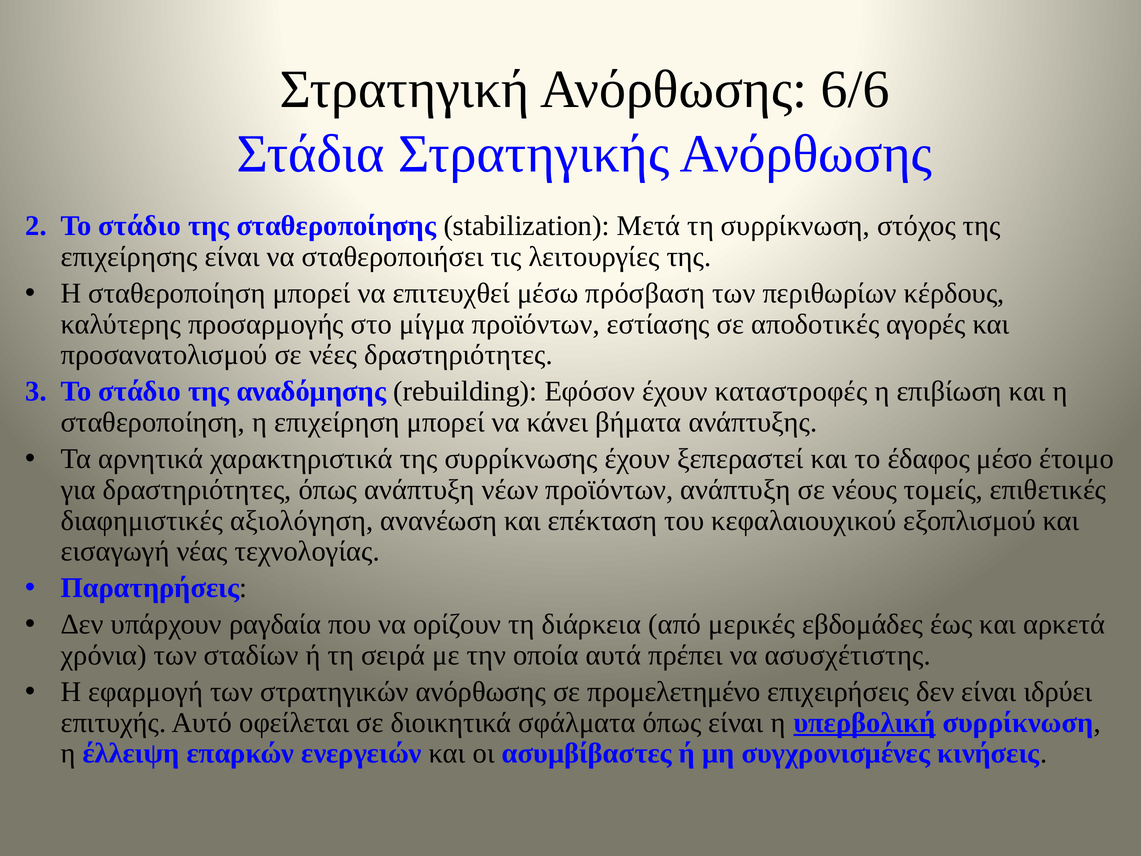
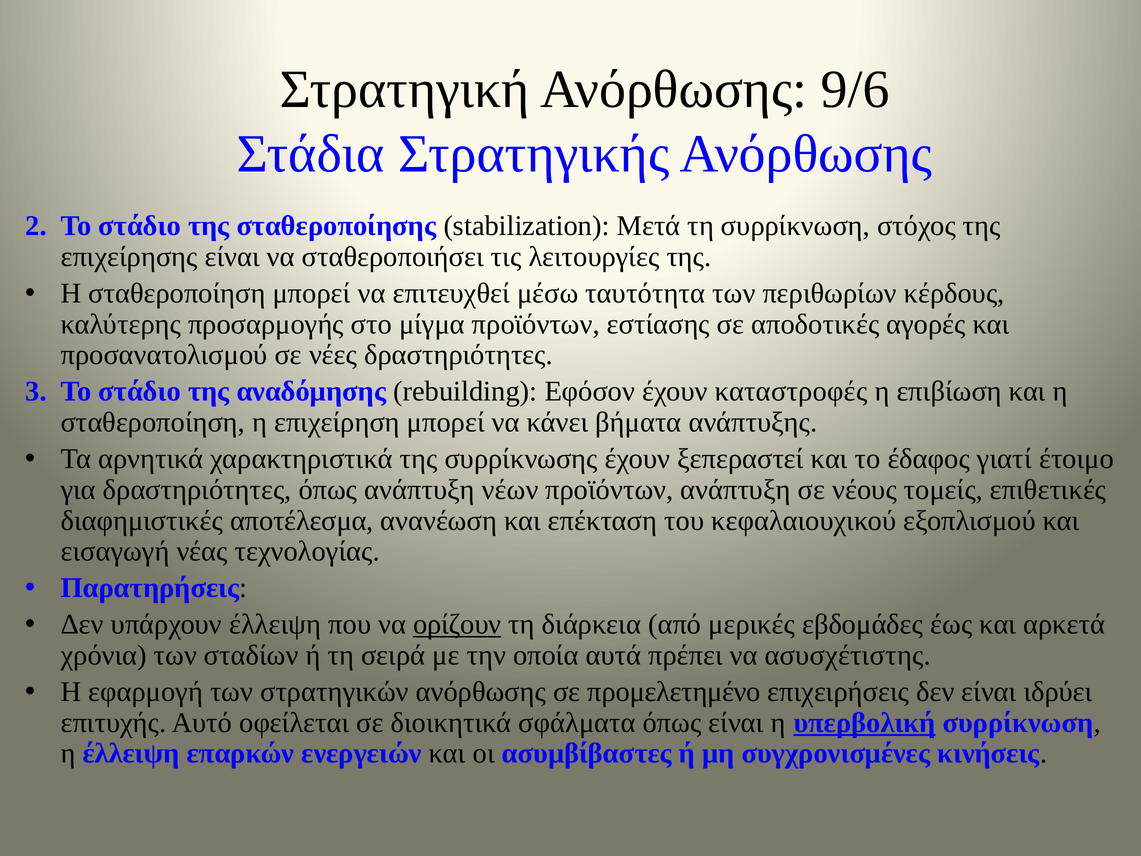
6/6: 6/6 -> 9/6
πρόσβαση: πρόσβαση -> ταυτότητα
μέσο: μέσο -> γιατί
αξιολόγηση: αξιολόγηση -> αποτέλεσμα
υπάρχουν ραγδαία: ραγδαία -> έλλειψη
ορίζουν underline: none -> present
